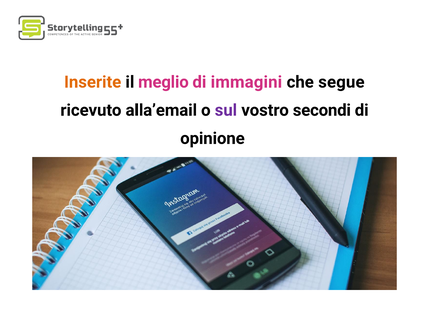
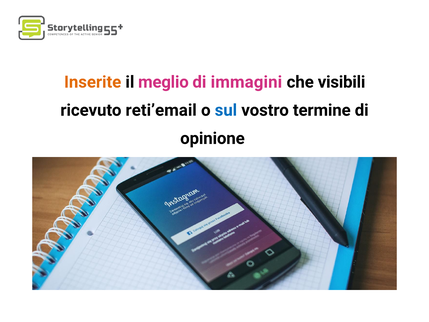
segue: segue -> visibili
alla’email: alla’email -> reti’email
sul colour: purple -> blue
secondi: secondi -> termine
